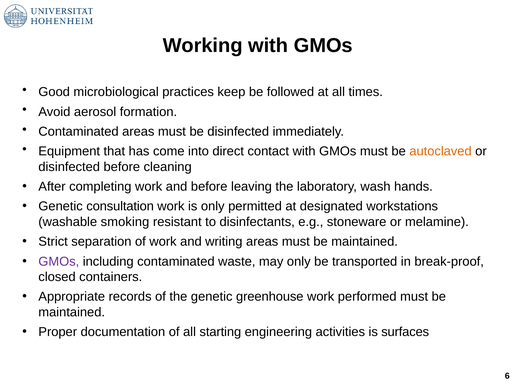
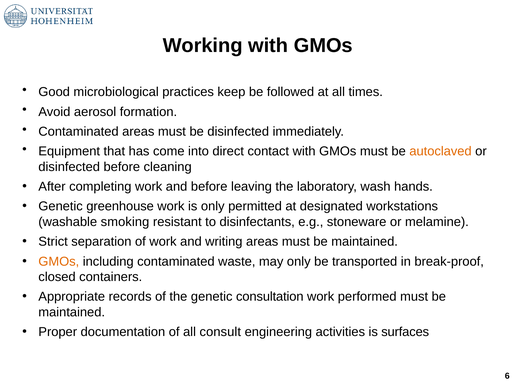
consultation: consultation -> greenhouse
GMOs at (59, 261) colour: purple -> orange
greenhouse: greenhouse -> consultation
starting: starting -> consult
